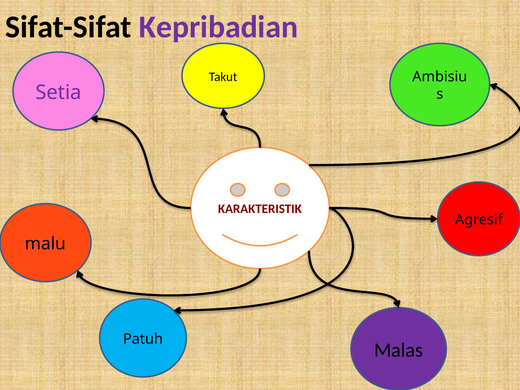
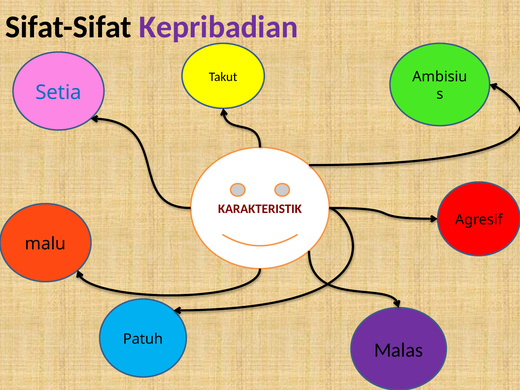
Setia colour: purple -> blue
